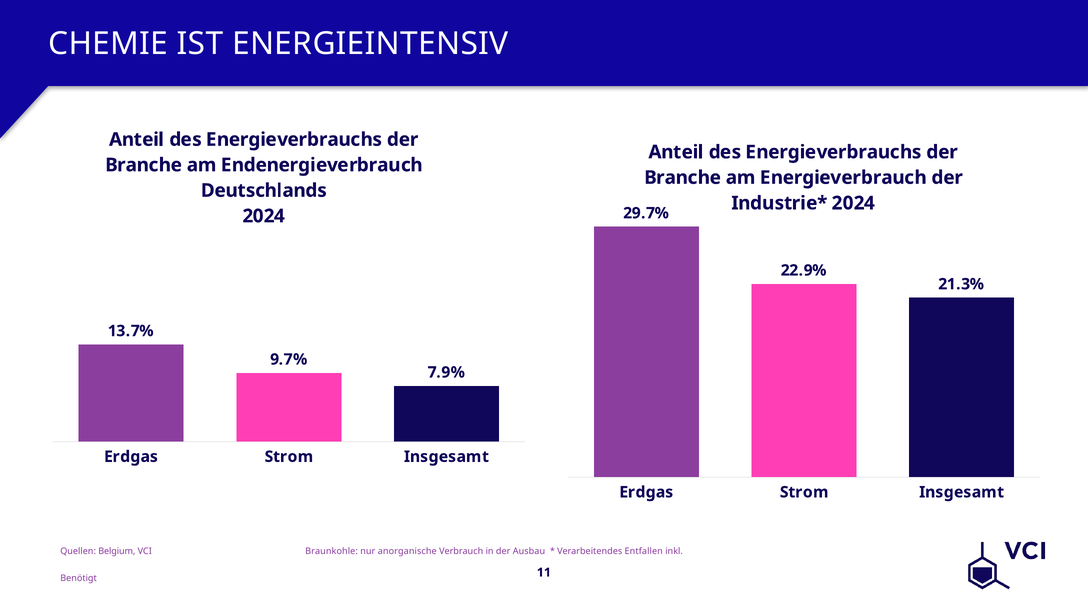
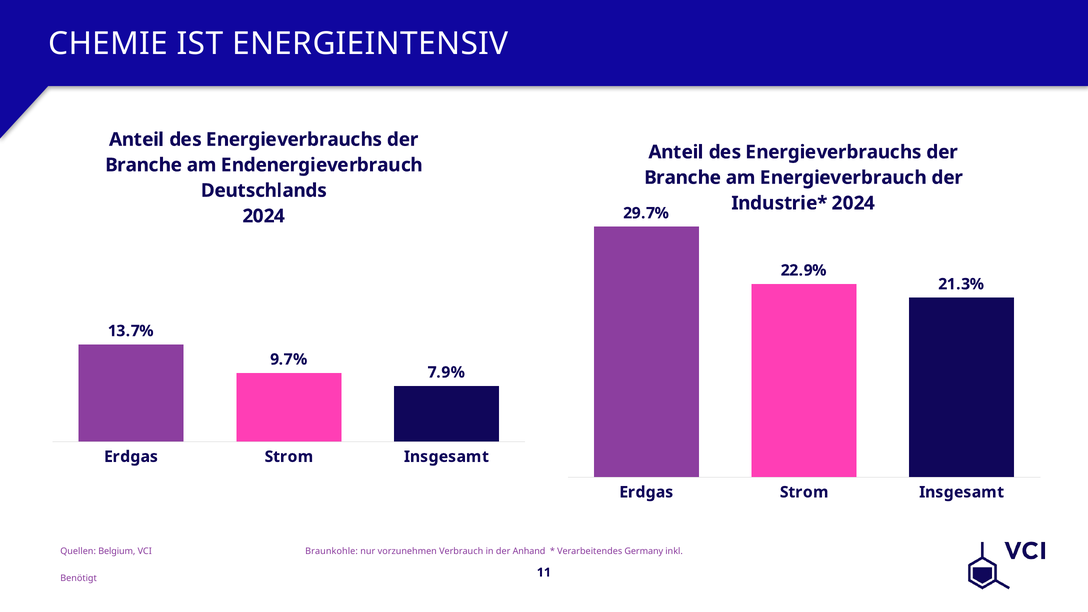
anorganische: anorganische -> vorzunehmen
Ausbau: Ausbau -> Anhand
Entfallen: Entfallen -> Germany
